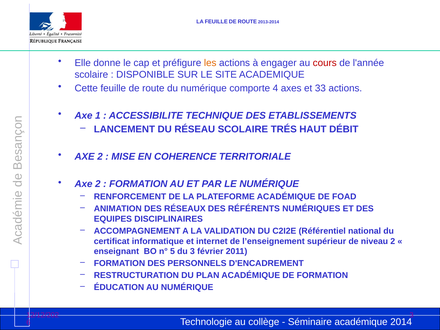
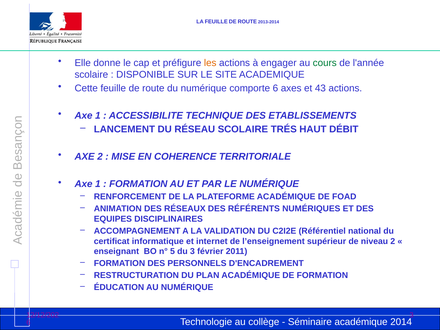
cours colour: red -> green
comporte 4: 4 -> 6
33: 33 -> 43
2 at (98, 184): 2 -> 1
